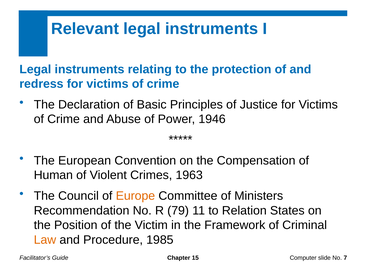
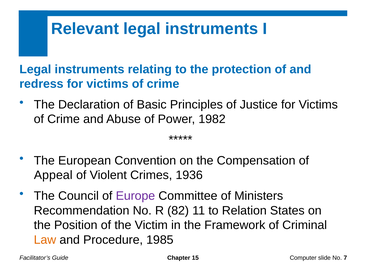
1946: 1946 -> 1982
Human: Human -> Appeal
1963: 1963 -> 1936
Europe colour: orange -> purple
79: 79 -> 82
